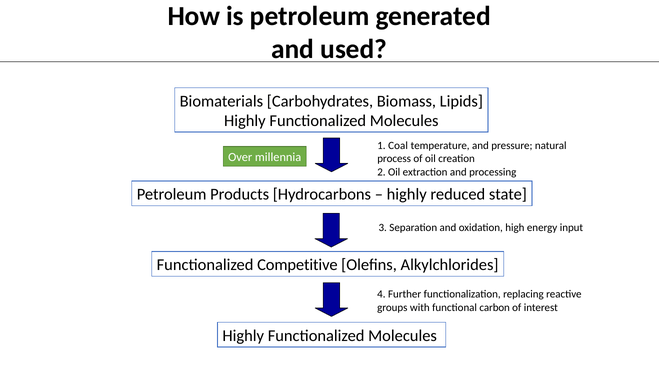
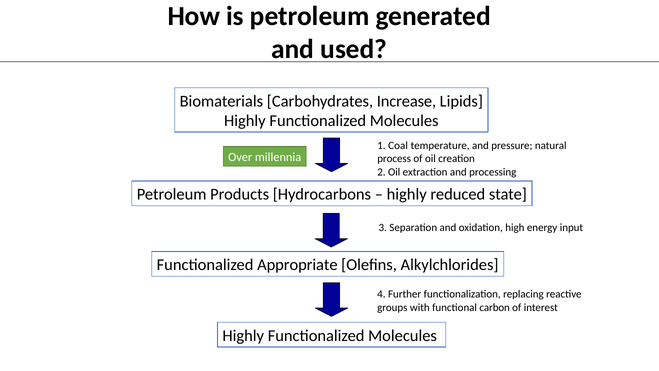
Biomass: Biomass -> Increase
Competitive: Competitive -> Appropriate
